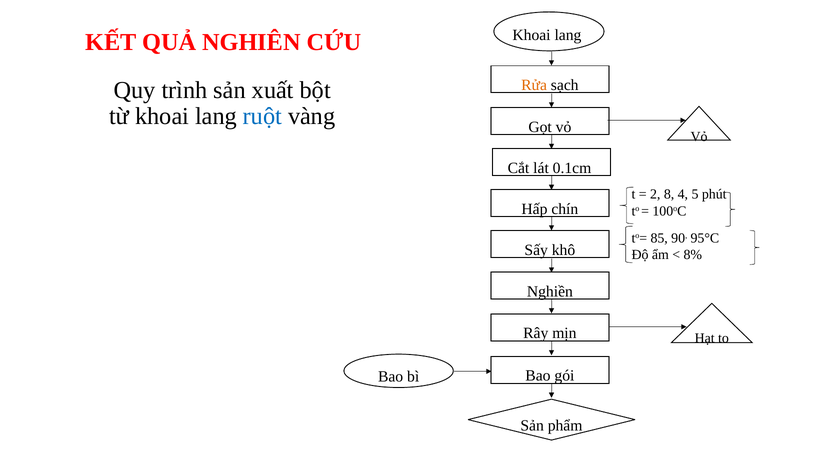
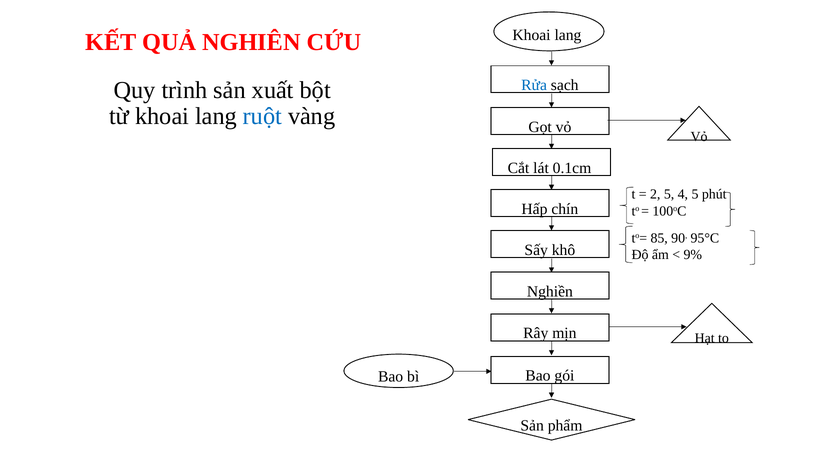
Rửa colour: orange -> blue
2 8: 8 -> 5
8%: 8% -> 9%
